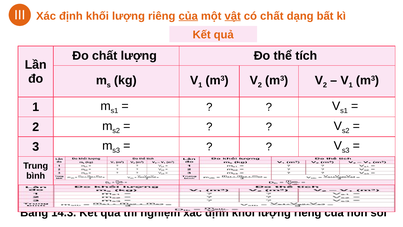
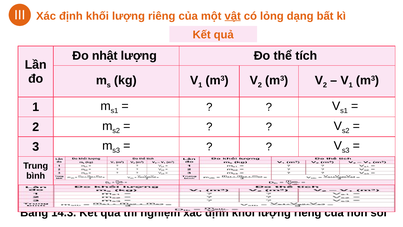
của at (188, 16) underline: present -> none
có chất: chất -> lỏng
chất at (105, 56): chất -> nhật
